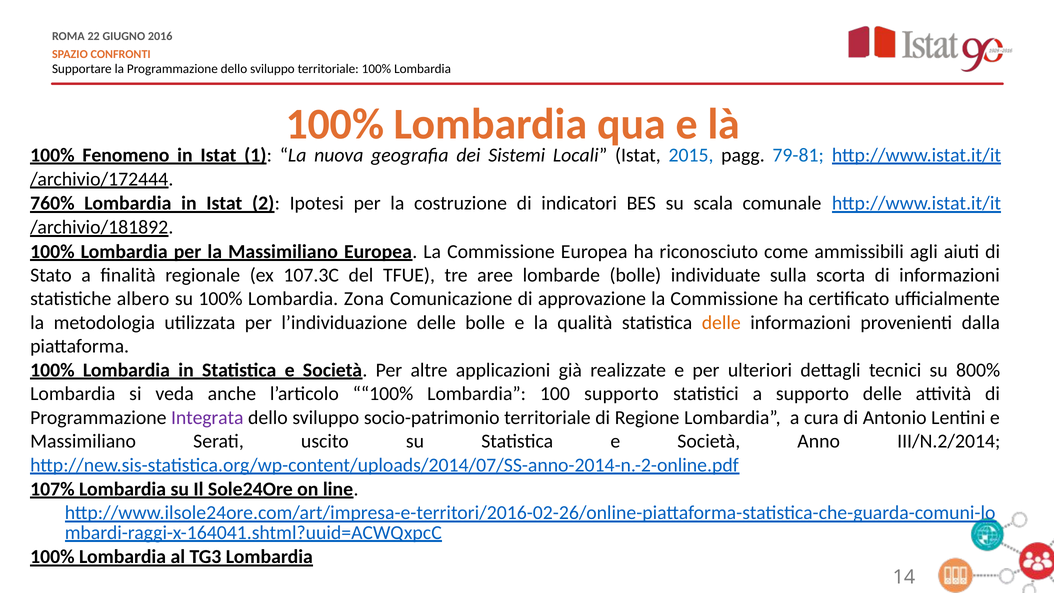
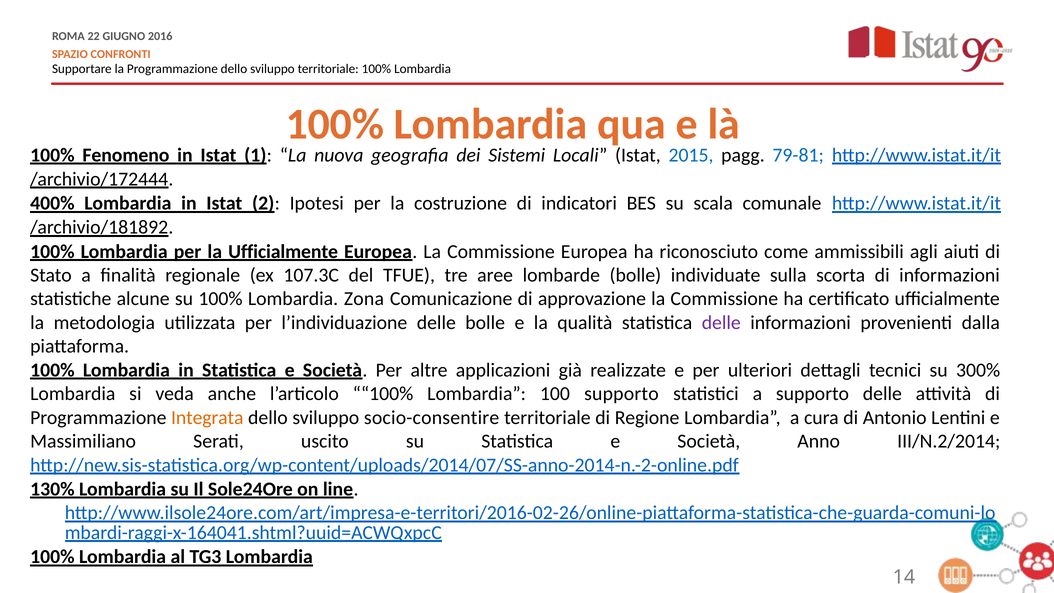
760%: 760% -> 400%
la Massimiliano: Massimiliano -> Ufficialmente
albero: albero -> alcune
delle at (721, 323) colour: orange -> purple
800%: 800% -> 300%
Integrata colour: purple -> orange
socio-patrimonio: socio-patrimonio -> socio-consentire
107%: 107% -> 130%
